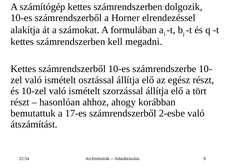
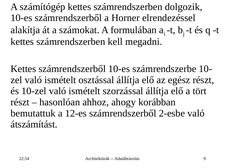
17-es: 17-es -> 12-es
